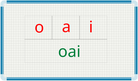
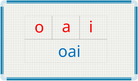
oai colour: green -> blue
